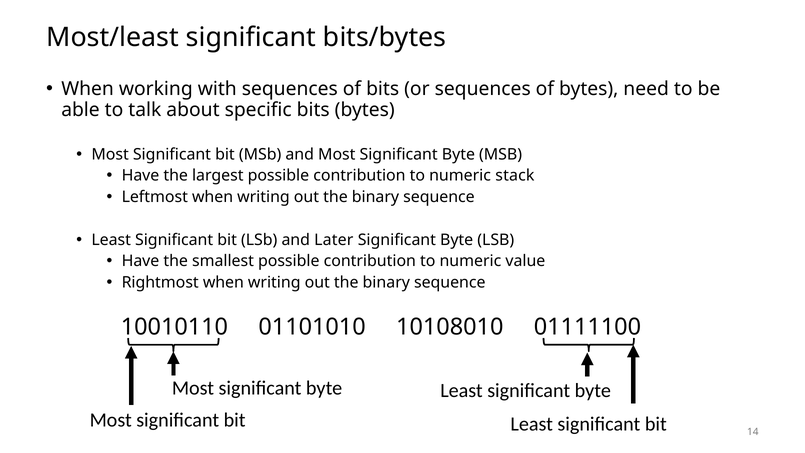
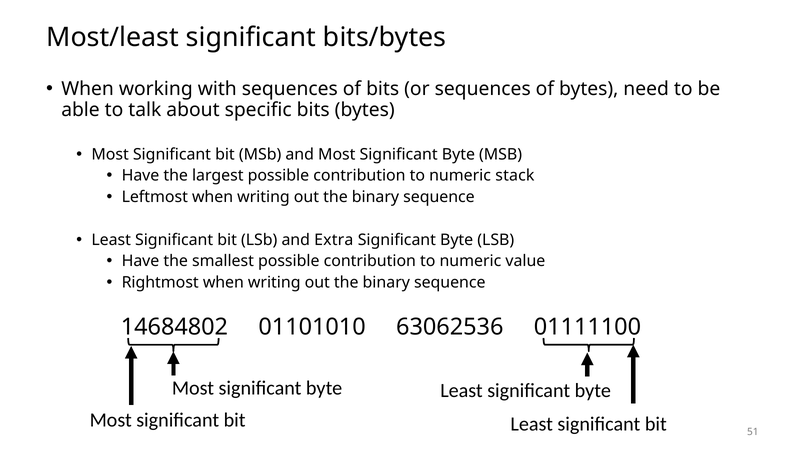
Later: Later -> Extra
10010110: 10010110 -> 14684802
10108010: 10108010 -> 63062536
14: 14 -> 51
